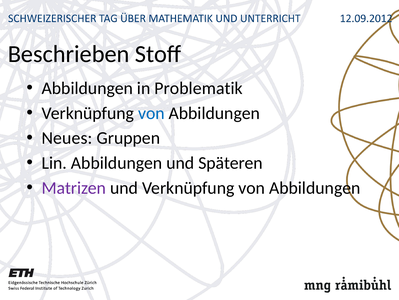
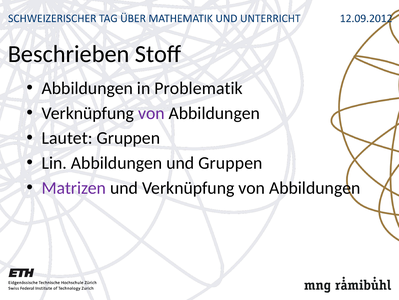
von at (151, 113) colour: blue -> purple
Neues: Neues -> Lautet
und Späteren: Späteren -> Gruppen
